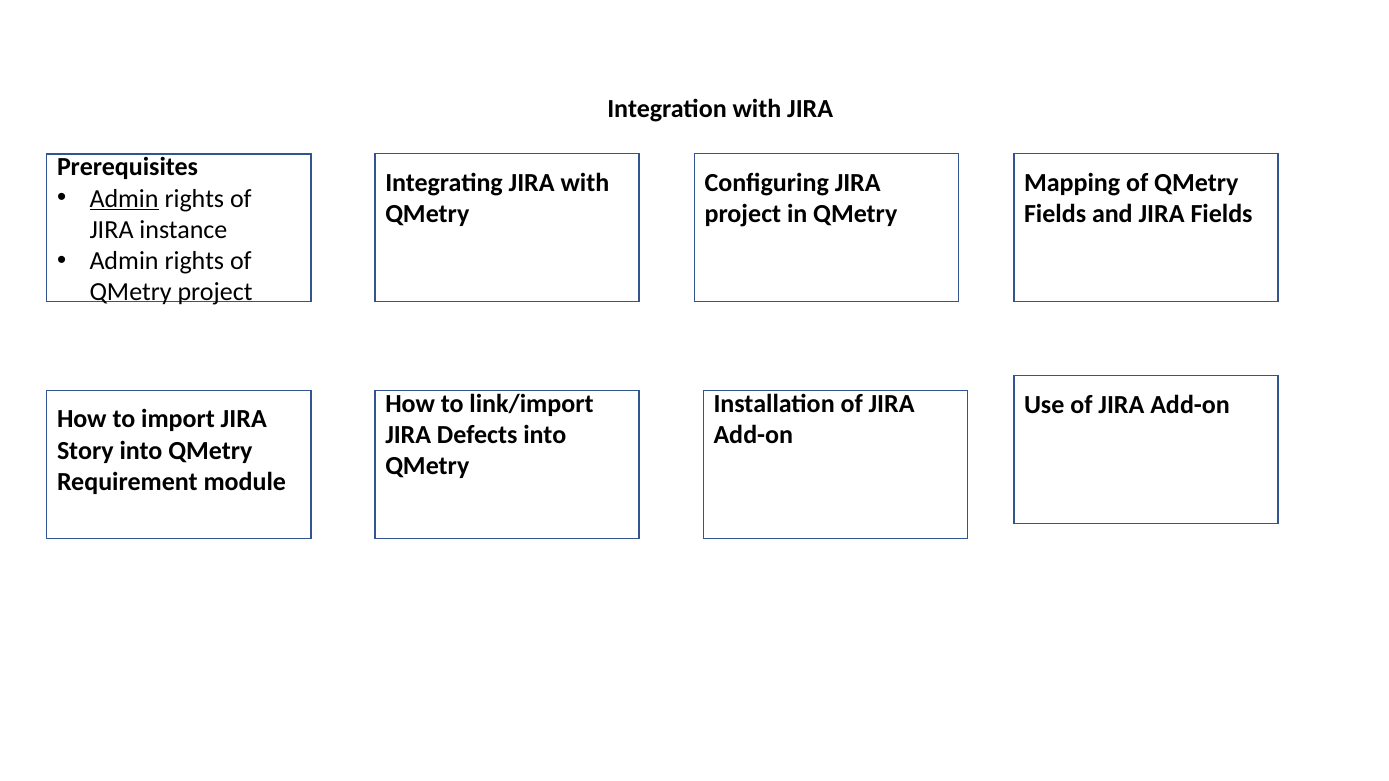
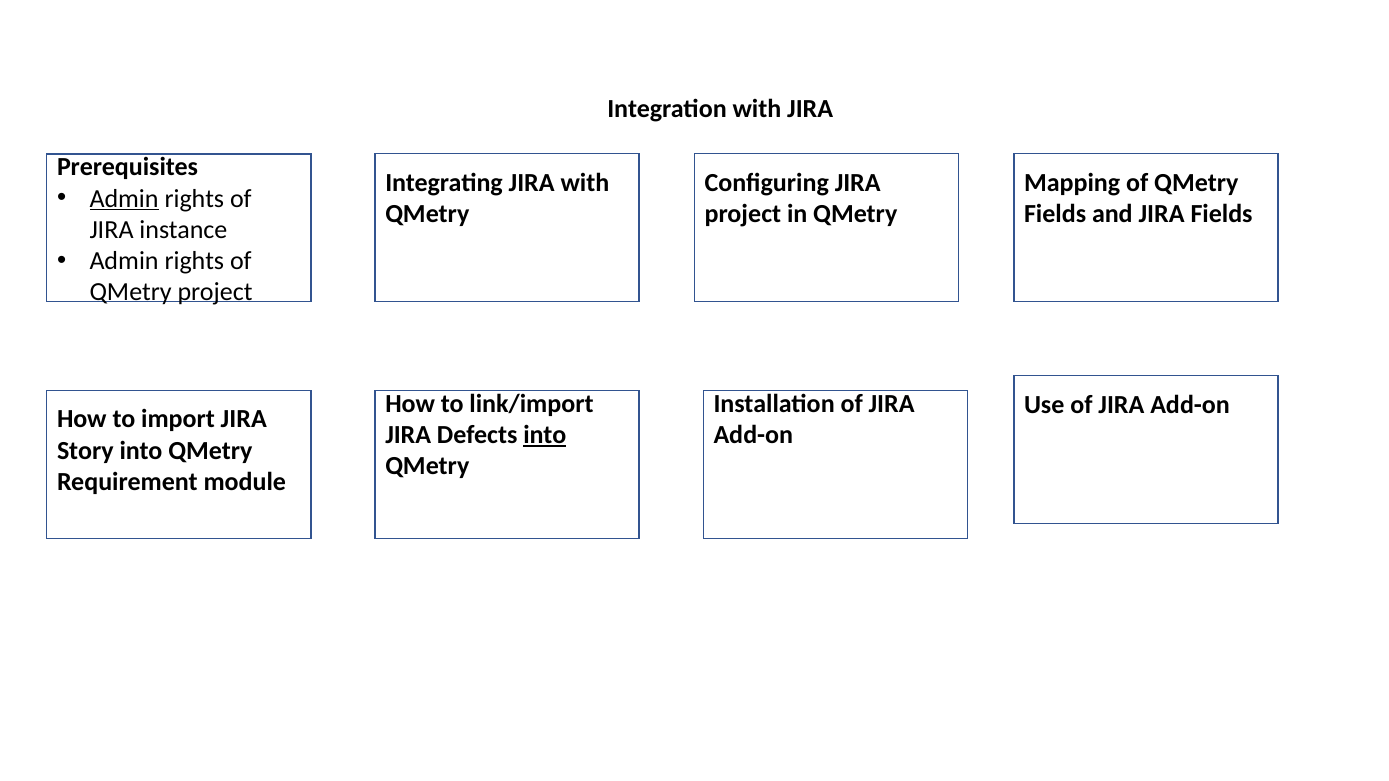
into at (545, 435) underline: none -> present
